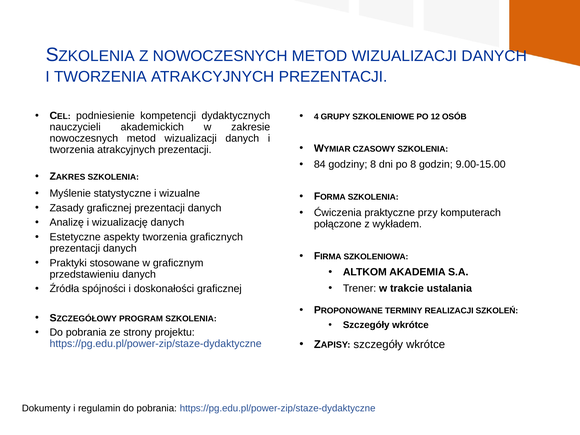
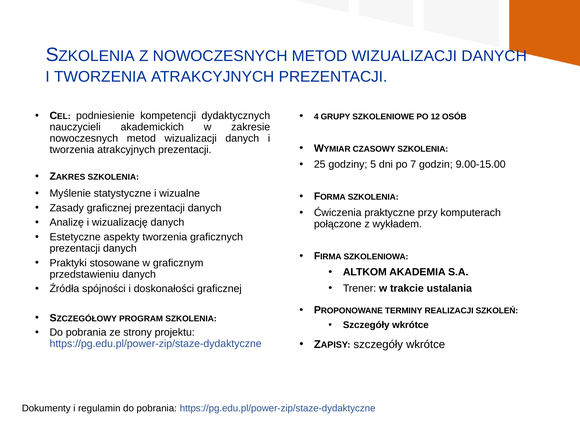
84: 84 -> 25
godziny 8: 8 -> 5
po 8: 8 -> 7
